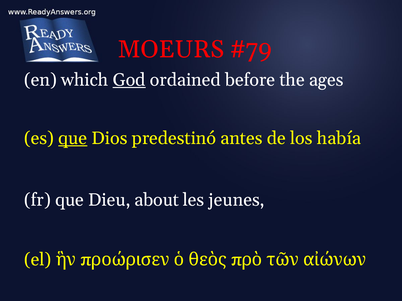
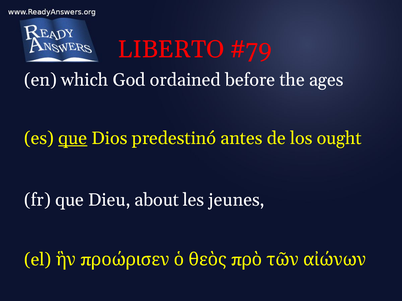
MOEURS: MOEURS -> LIBERTO
God underline: present -> none
había: había -> ought
